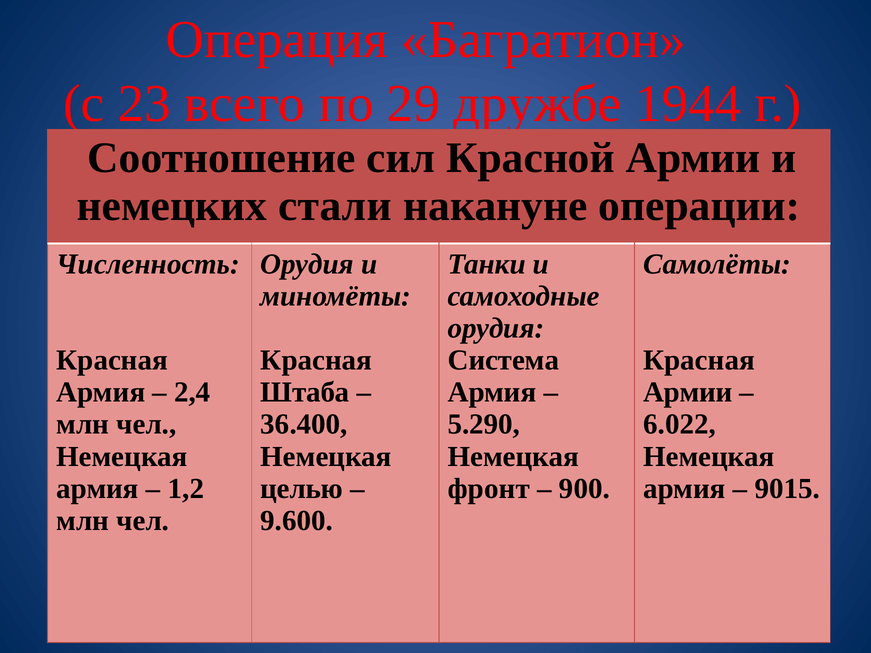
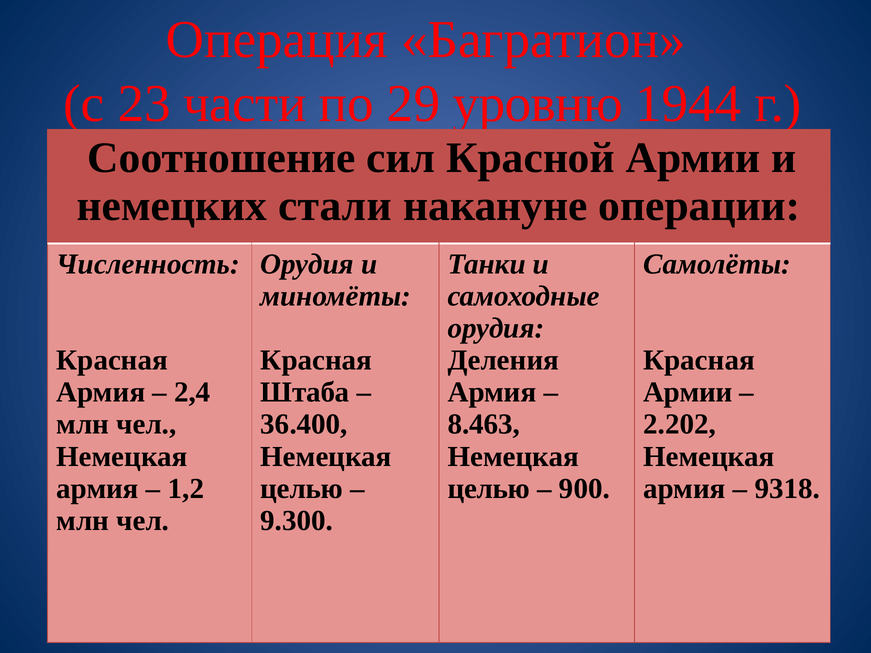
всего: всего -> части
дружбе: дружбе -> уровню
Система: Система -> Деления
5.290: 5.290 -> 8.463
6.022: 6.022 -> 2.202
фронт at (489, 489): фронт -> целью
9015: 9015 -> 9318
9.600: 9.600 -> 9.300
